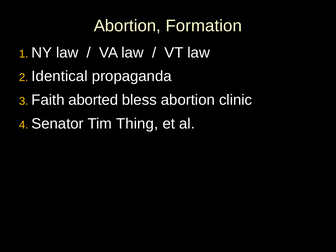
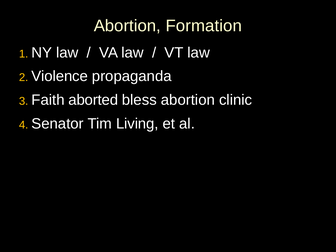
Identical: Identical -> Violence
Thing: Thing -> Living
